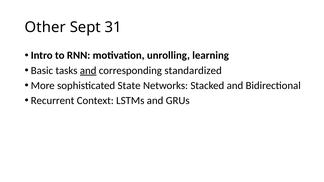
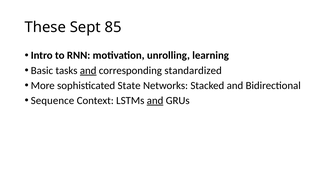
Other: Other -> These
31: 31 -> 85
Recurrent: Recurrent -> Sequence
and at (155, 101) underline: none -> present
